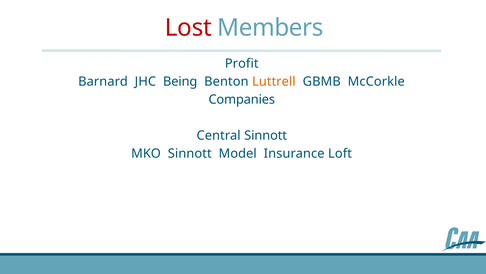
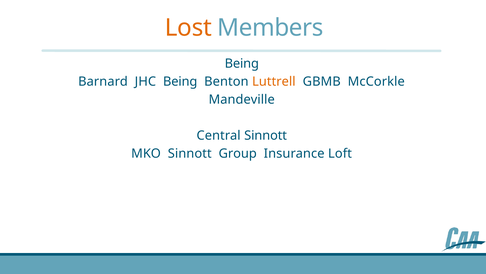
Lost colour: red -> orange
Profit at (242, 64): Profit -> Being
Companies: Companies -> Mandeville
Model: Model -> Group
